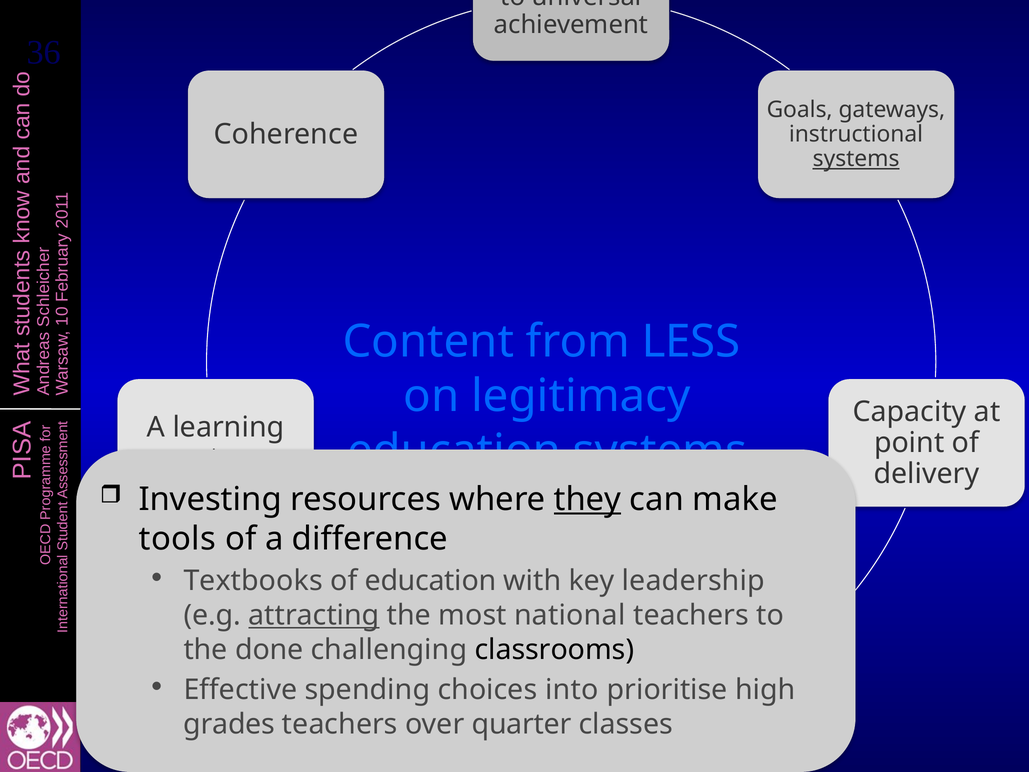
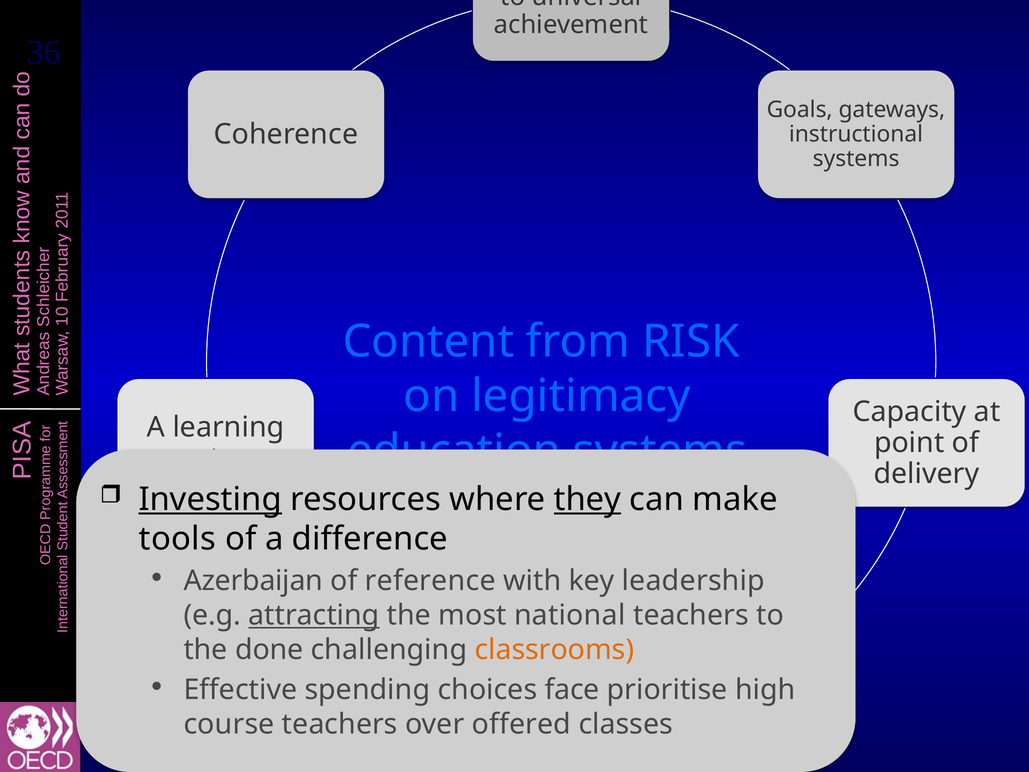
systems at (856, 159) underline: present -> none
LESS: LESS -> RISK
Investing underline: none -> present
Textbooks: Textbooks -> Azerbaijan
of education: education -> reference
classrooms colour: black -> orange
into: into -> face
grades: grades -> course
quarter: quarter -> offered
